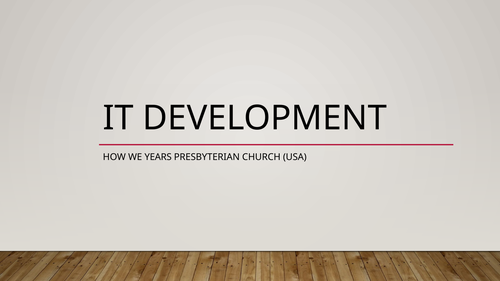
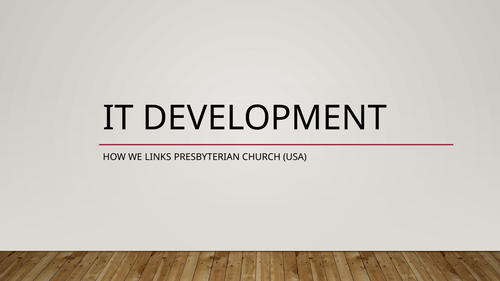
YEARS: YEARS -> LINKS
